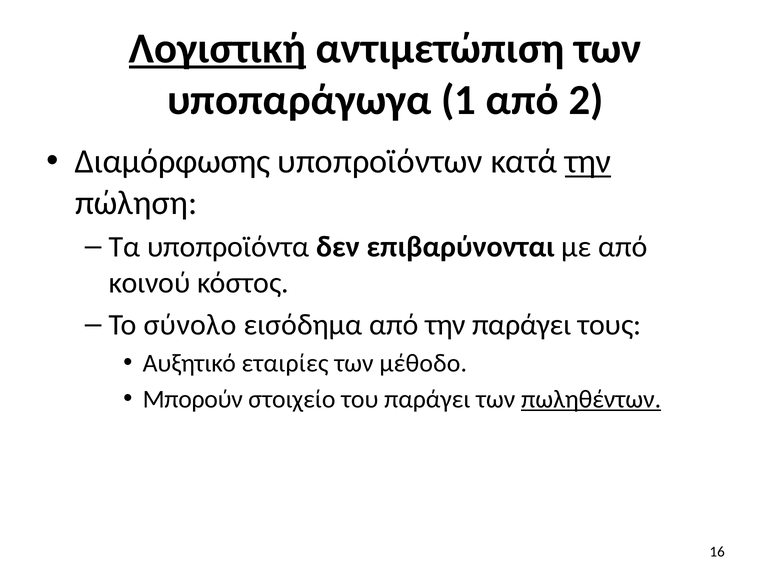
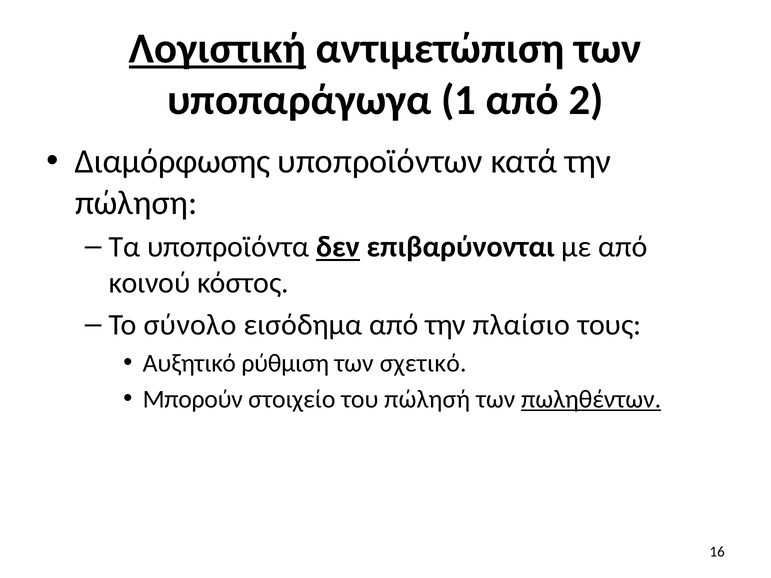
την at (588, 162) underline: present -> none
δεν underline: none -> present
την παράγει: παράγει -> πλαίσιο
εταιρίες: εταιρίες -> ρύθμιση
μέθοδο: μέθοδο -> σχετικό
του παράγει: παράγει -> πώλησή
